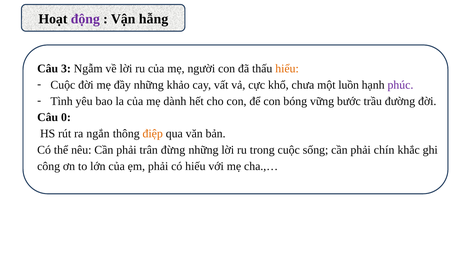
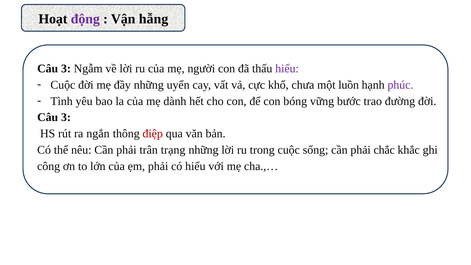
hiểu colour: orange -> purple
khảo: khảo -> uyển
trầu: trầu -> trao
0 at (66, 117): 0 -> 3
điệp colour: orange -> red
đừng: đừng -> trạng
chín: chín -> chắc
